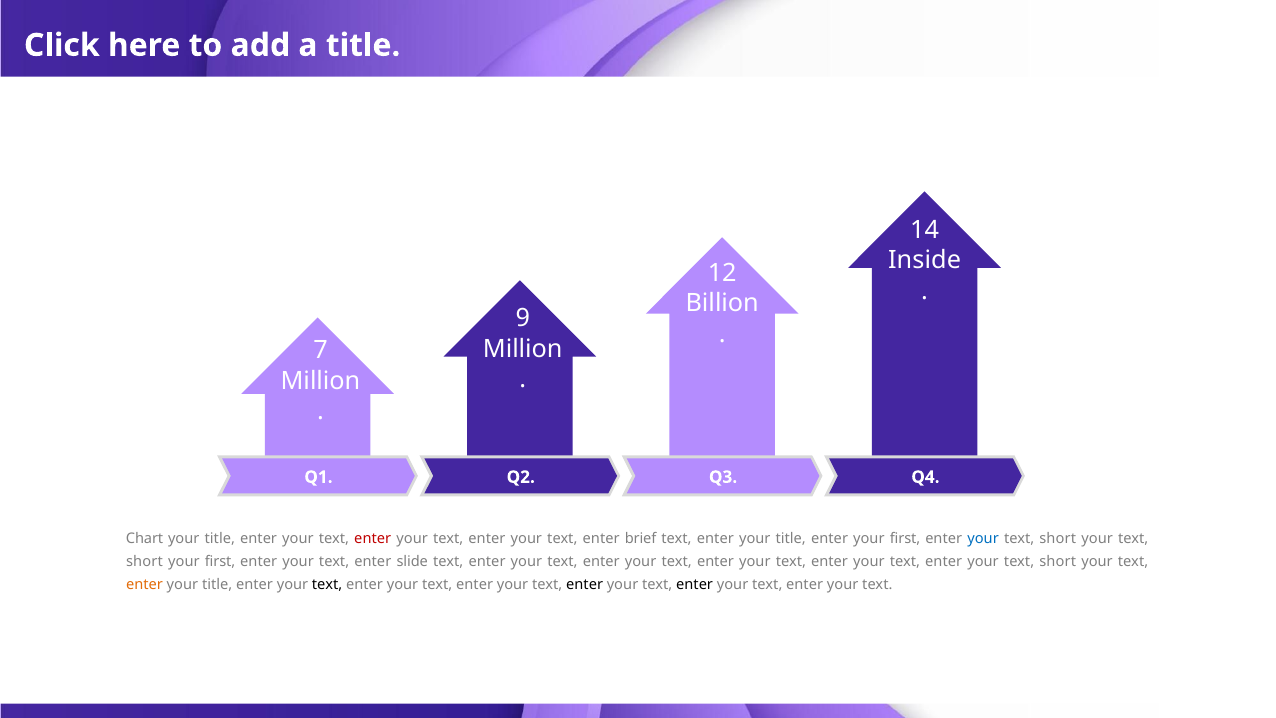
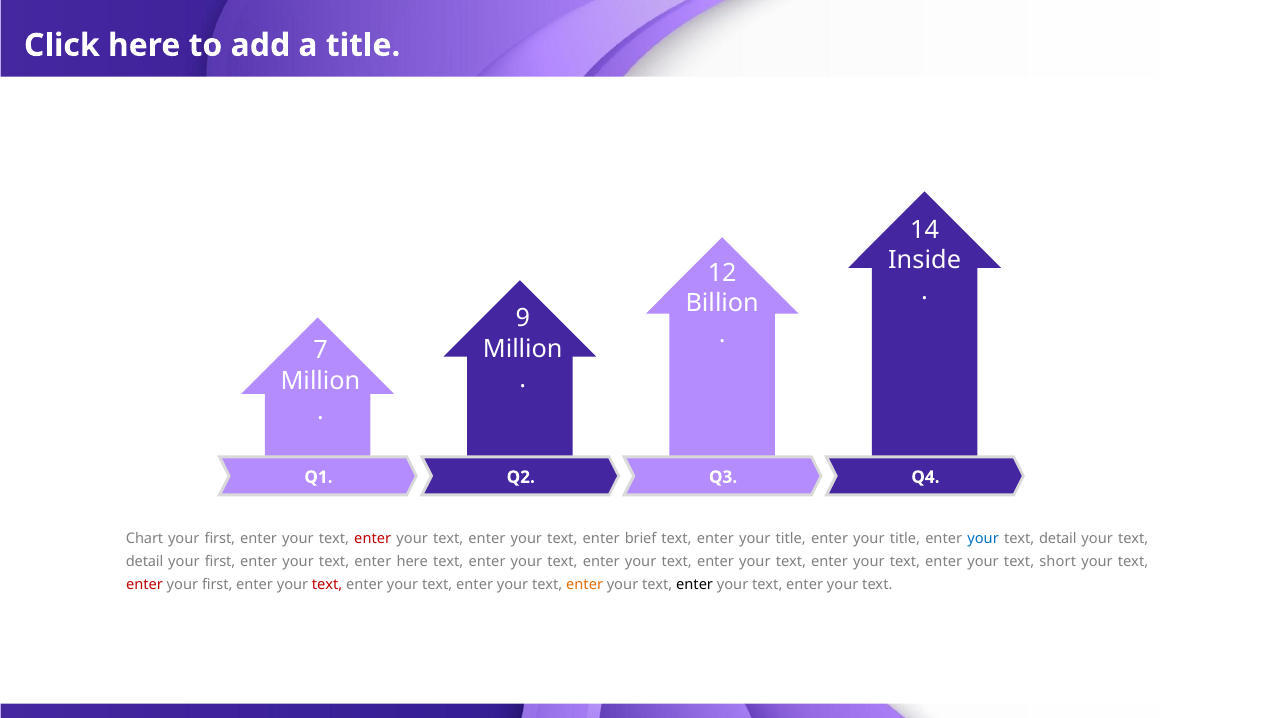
title at (220, 539): title -> first
first at (905, 539): first -> title
short at (1058, 539): short -> detail
short at (144, 561): short -> detail
enter slide: slide -> here
enter at (145, 584) colour: orange -> red
title at (217, 584): title -> first
text at (327, 584) colour: black -> red
enter at (585, 584) colour: black -> orange
